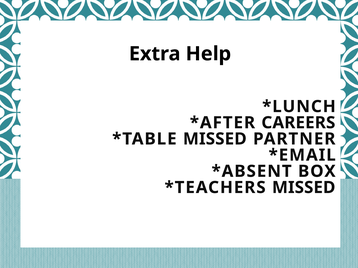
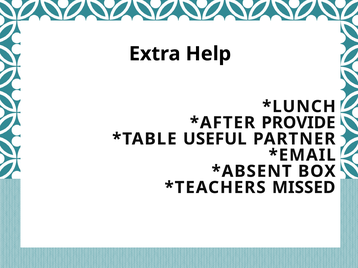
CAREERS: CAREERS -> PROVIDE
MISSED at (215, 139): MISSED -> USEFUL
